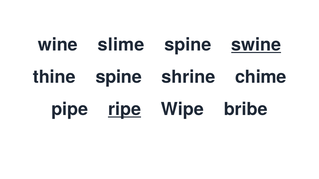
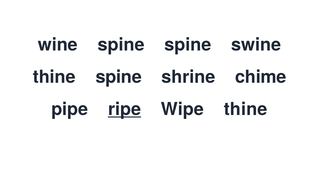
wine slime: slime -> spine
swine underline: present -> none
Wipe bribe: bribe -> thine
